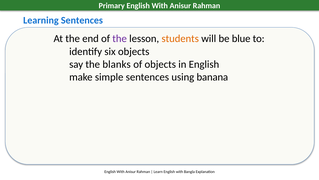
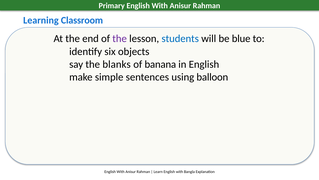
Sentences at (82, 20): Sentences -> Classroom
students colour: orange -> blue
of objects: objects -> banana
banana: banana -> balloon
